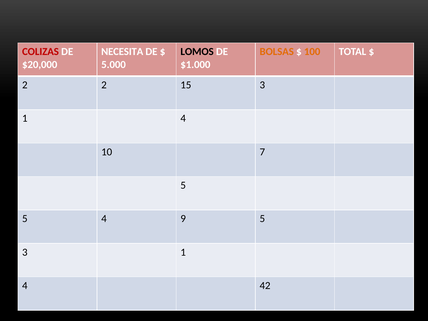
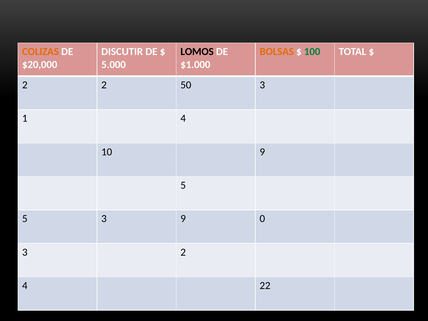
COLIZAS colour: red -> orange
NECESITA: NECESITA -> DISCUTIR
100 colour: orange -> green
15: 15 -> 50
10 7: 7 -> 9
5 4: 4 -> 3
9 5: 5 -> 0
1 at (183, 252): 1 -> 2
42: 42 -> 22
